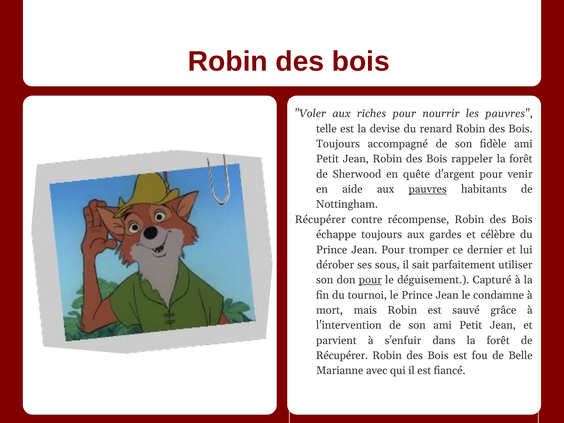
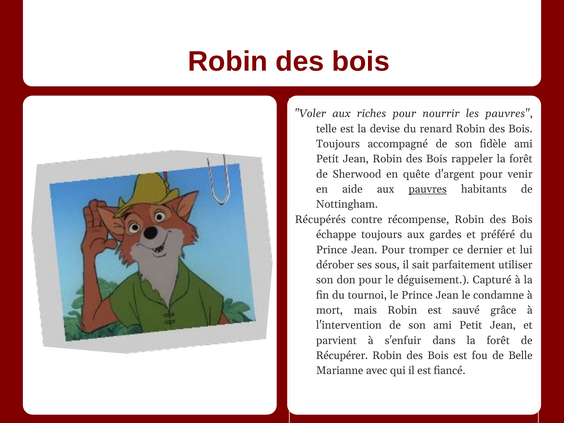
Récupérer at (320, 219): Récupérer -> Récupérés
célèbre: célèbre -> préféré
pour at (370, 280) underline: present -> none
